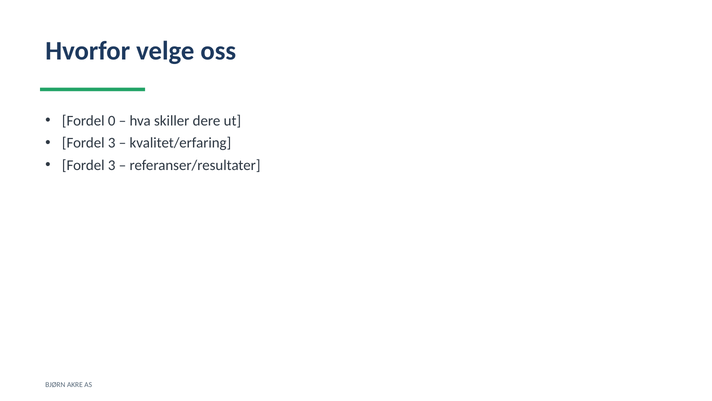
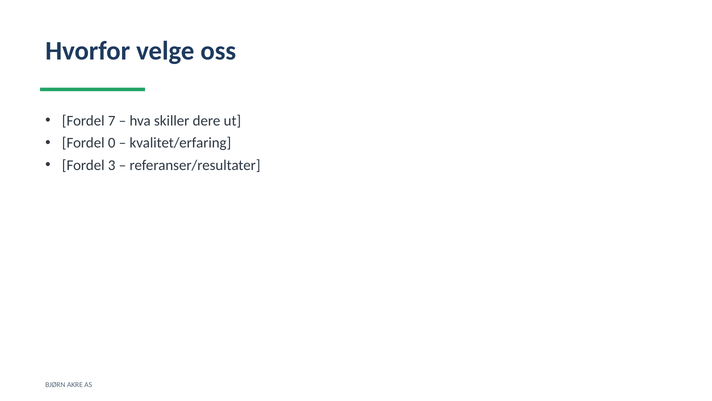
0: 0 -> 7
3 at (112, 143): 3 -> 0
